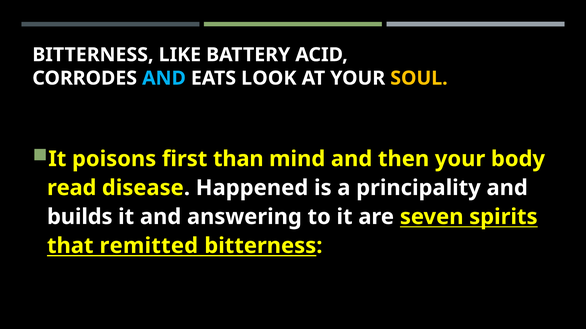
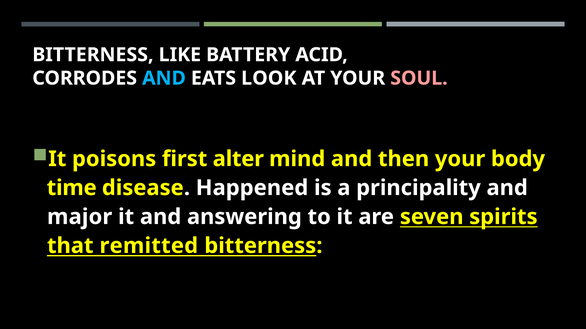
SOUL colour: yellow -> pink
than: than -> alter
read: read -> time
builds: builds -> major
